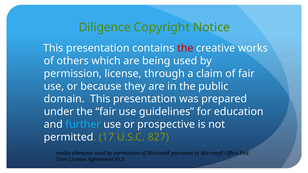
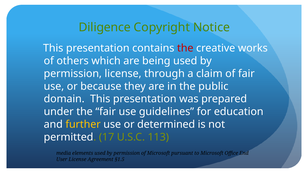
further colour: light blue -> yellow
prospective: prospective -> determined
827: 827 -> 113
